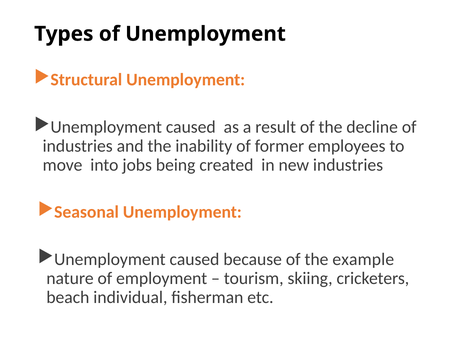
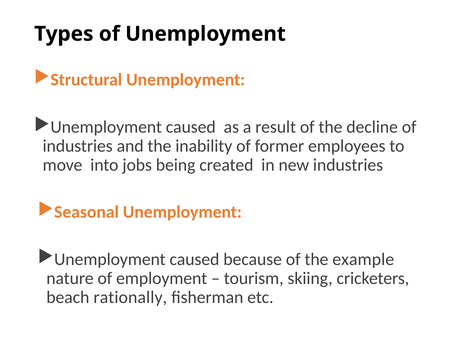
individual: individual -> rationally
